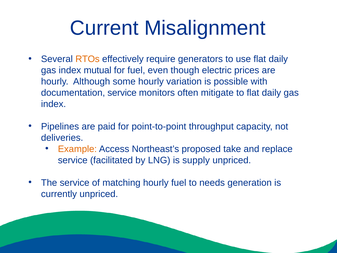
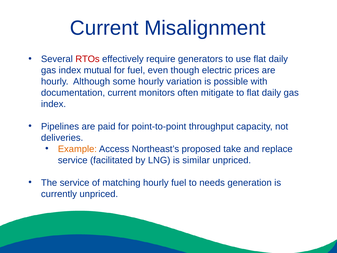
RTOs colour: orange -> red
documentation service: service -> current
supply: supply -> similar
